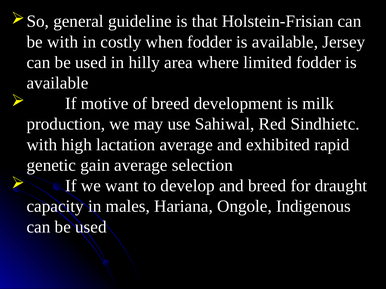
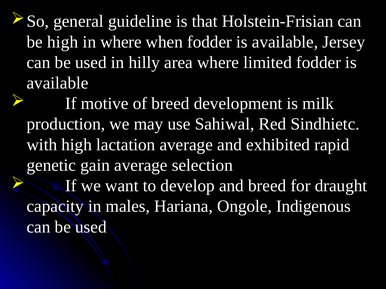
be with: with -> high
in costly: costly -> where
